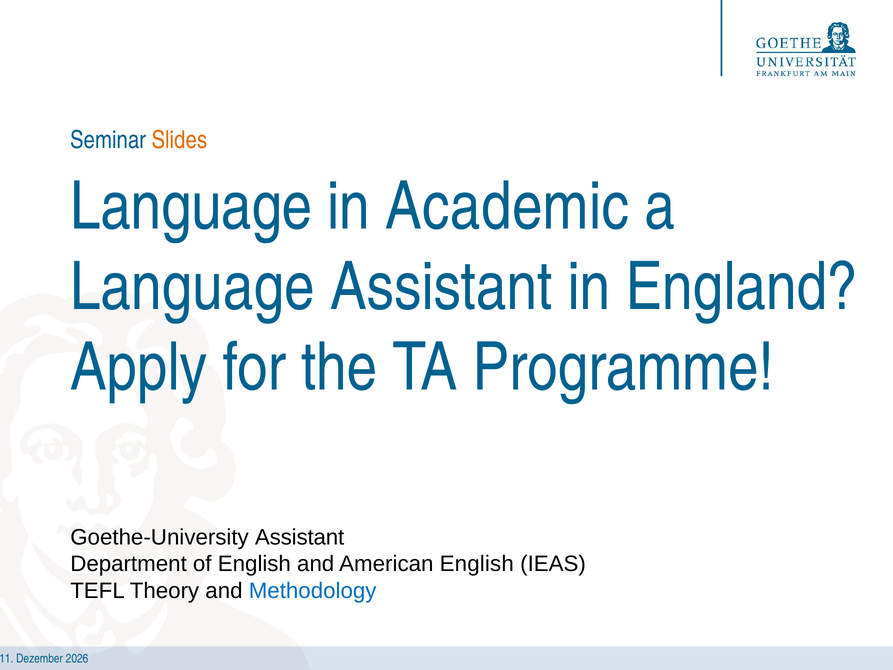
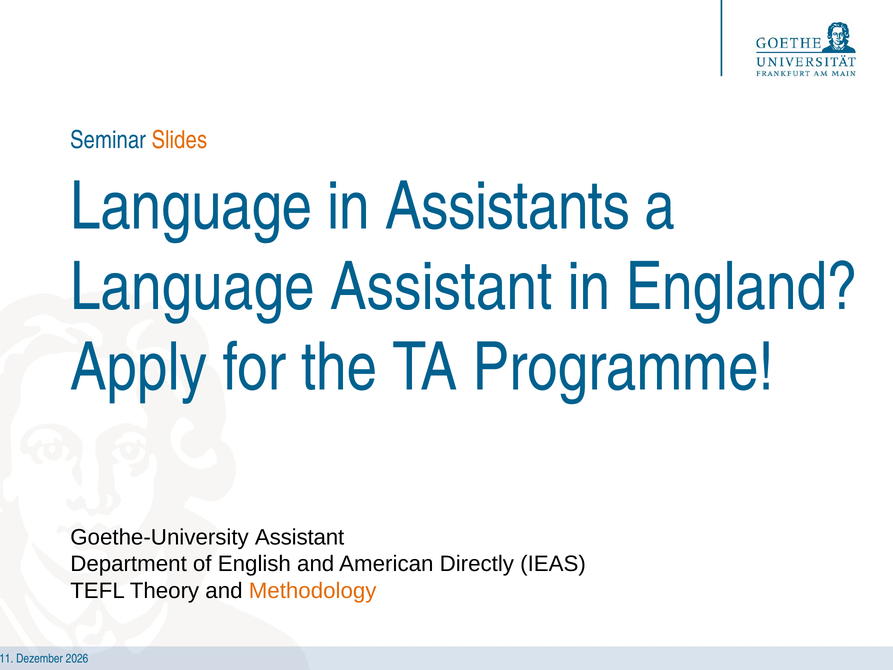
Academic: Academic -> Assistants
American English: English -> Directly
Methodology colour: blue -> orange
